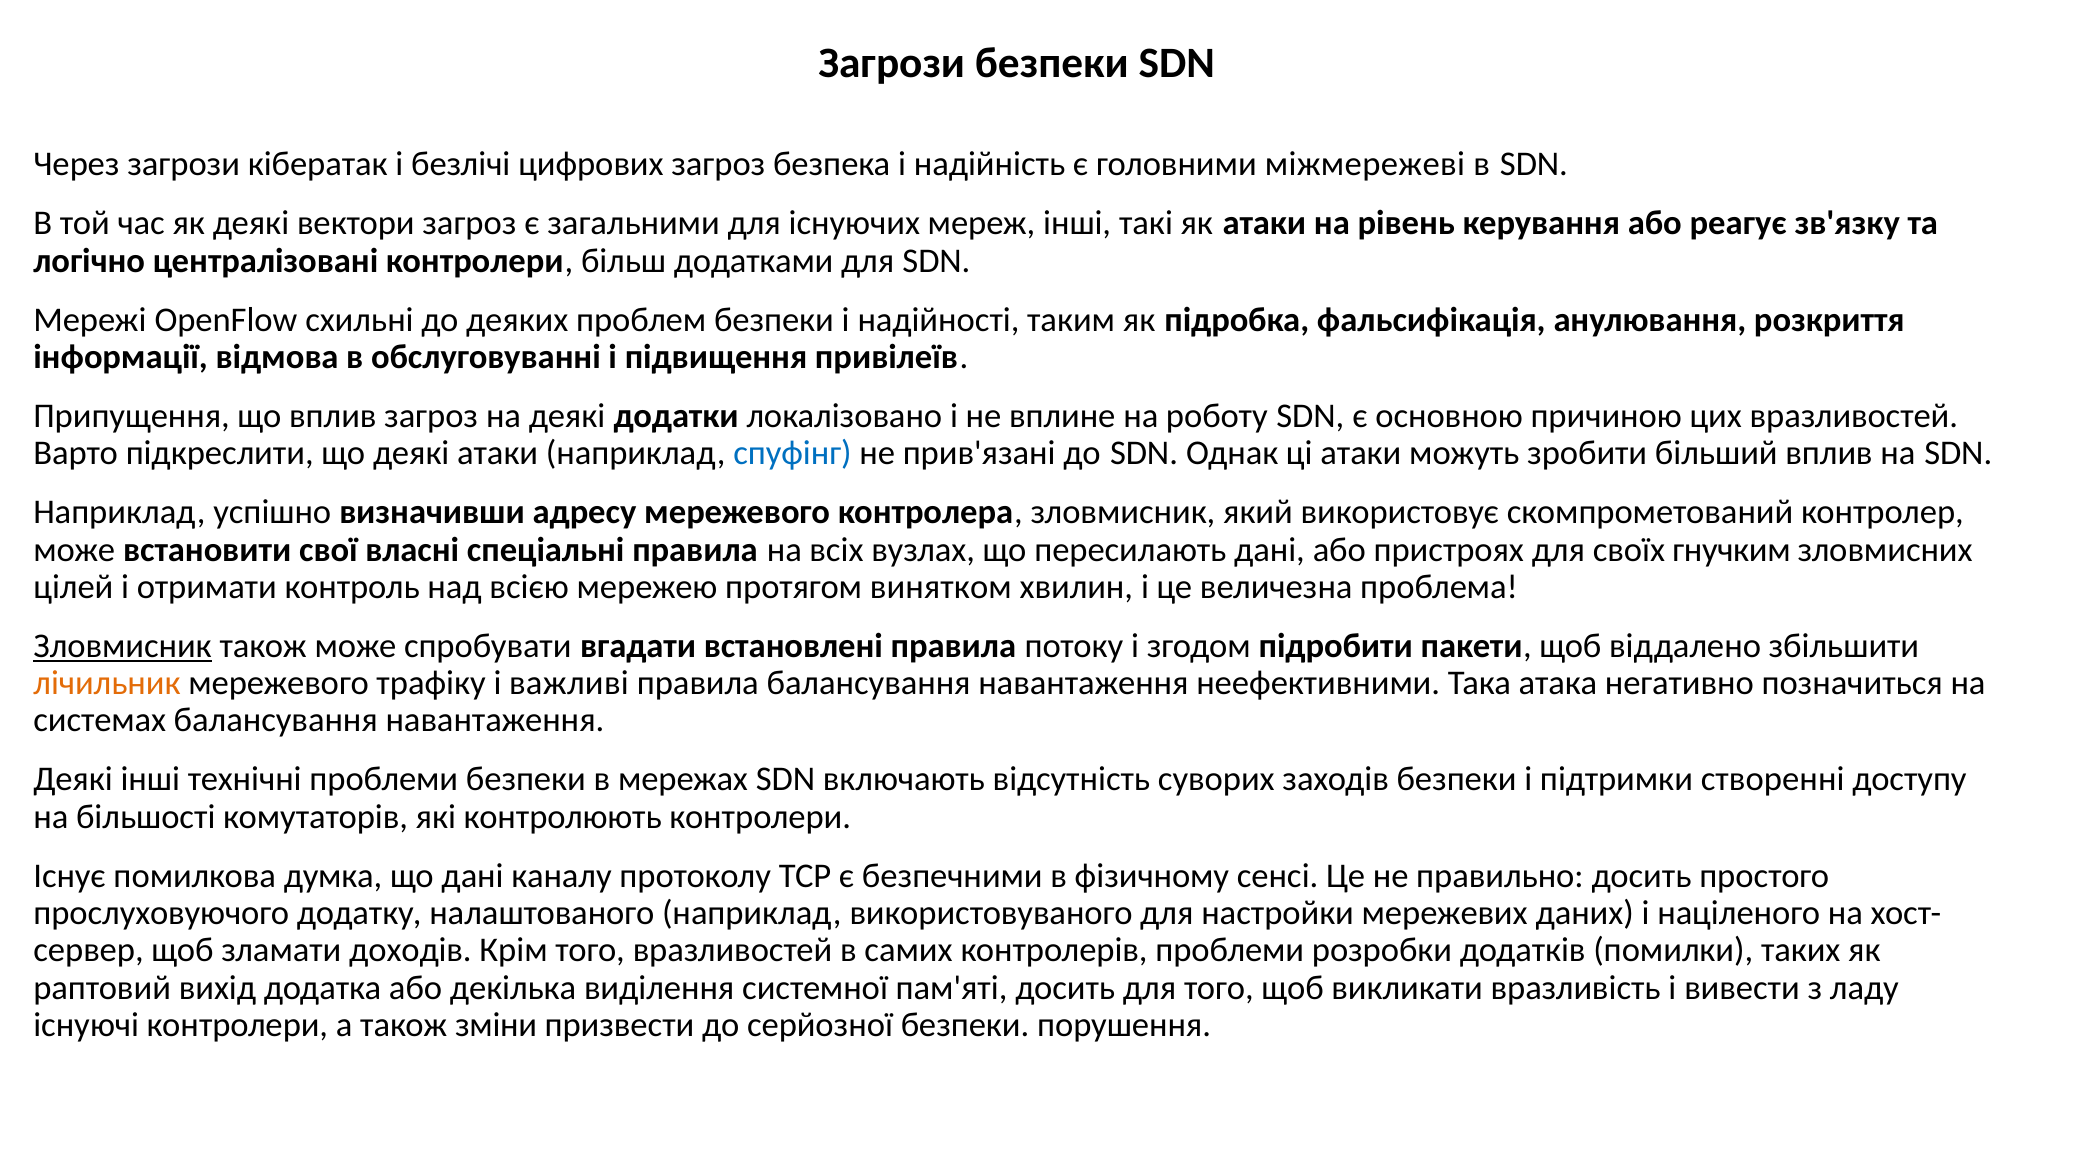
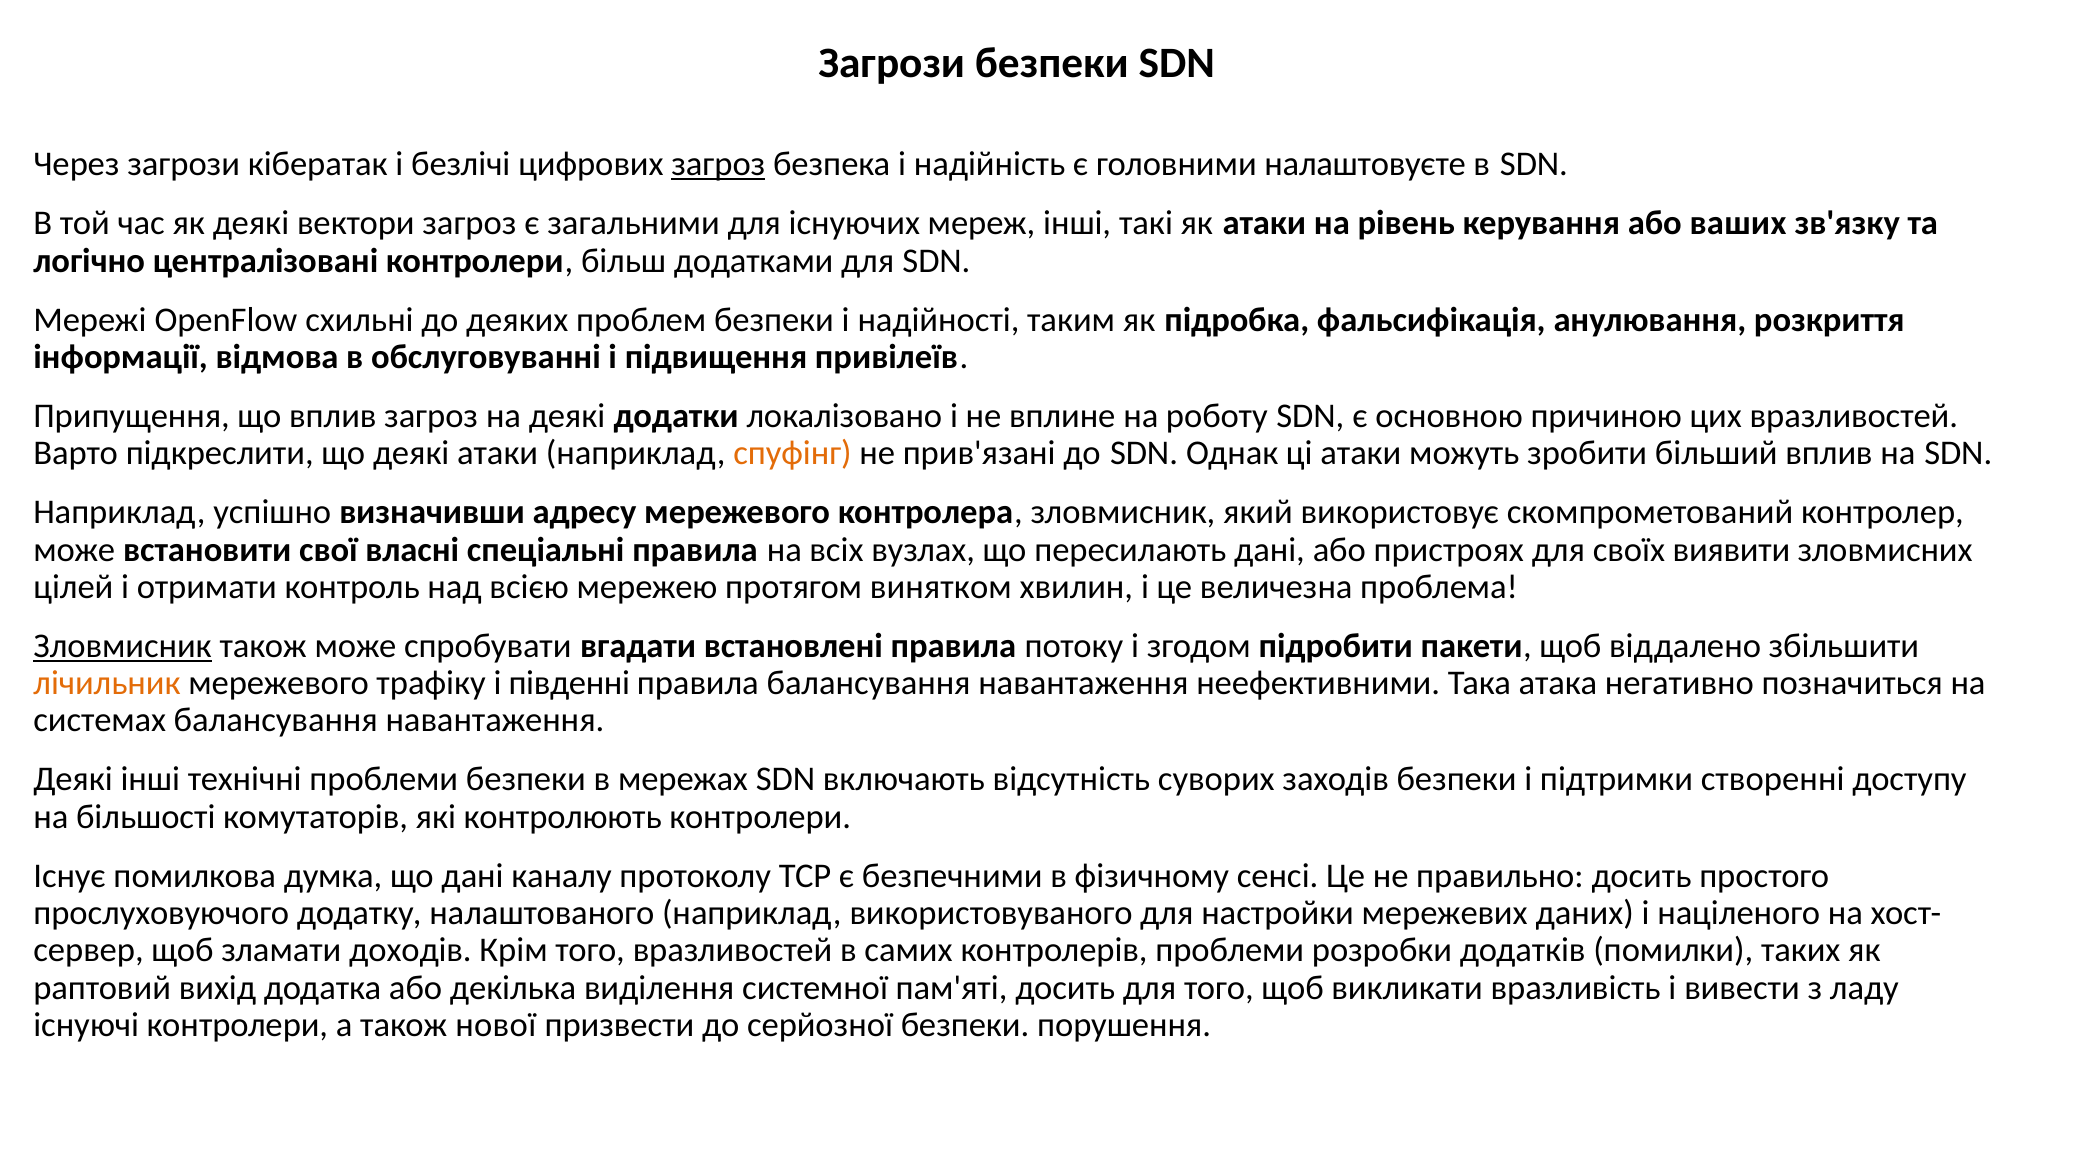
загроз at (718, 165) underline: none -> present
міжмережеві: міжмережеві -> налаштовуєте
реагує: реагує -> ваших
спуфінг colour: blue -> orange
гнучким: гнучким -> виявити
важливі: важливі -> південні
зміни: зміни -> нової
